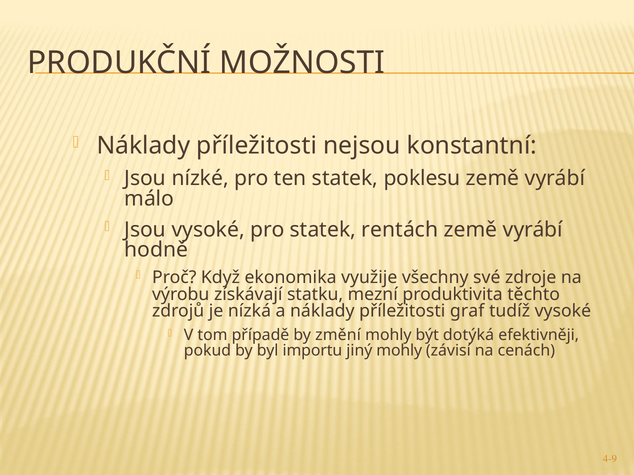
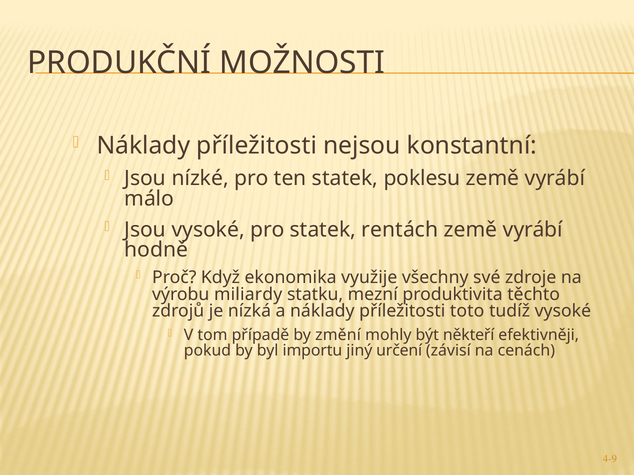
získávají: získávají -> miliardy
graf: graf -> toto
dotýká: dotýká -> někteří
jiný mohly: mohly -> určení
